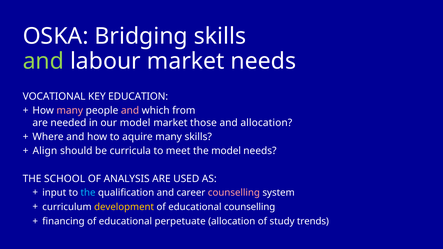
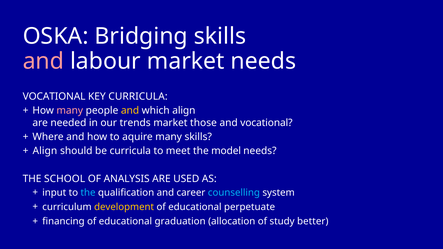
and at (43, 61) colour: light green -> pink
KEY EDUCATION: EDUCATION -> CURRICULA
and at (130, 111) colour: pink -> yellow
which from: from -> align
our model: model -> trends
and allocation: allocation -> vocational
counselling at (234, 193) colour: pink -> light blue
educational counselling: counselling -> perpetuate
perpetuate: perpetuate -> graduation
trends: trends -> better
